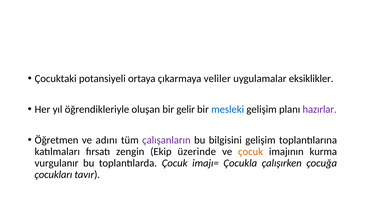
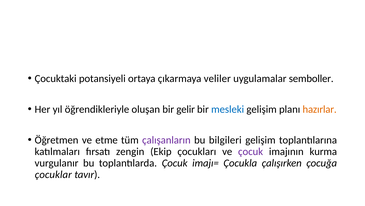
eksiklikler: eksiklikler -> semboller
hazırlar colour: purple -> orange
adını: adını -> etme
bilgisini: bilgisini -> bilgileri
üzerinde: üzerinde -> çocukları
çocuk at (251, 151) colour: orange -> purple
çocukları: çocukları -> çocuklar
